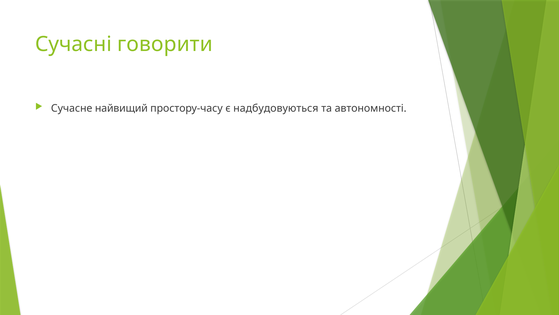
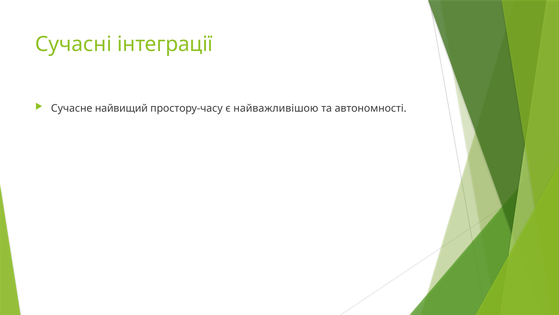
говорити: говорити -> інтеграції
надбудовуються: надбудовуються -> найважливішою
